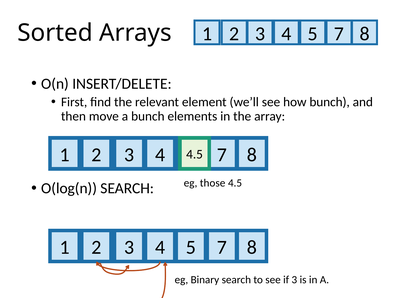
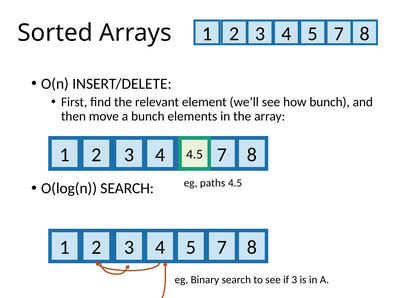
those: those -> paths
